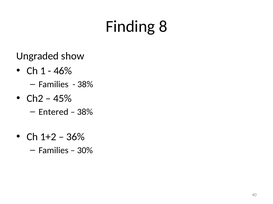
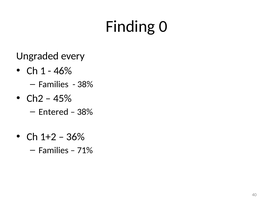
8: 8 -> 0
show: show -> every
30%: 30% -> 71%
